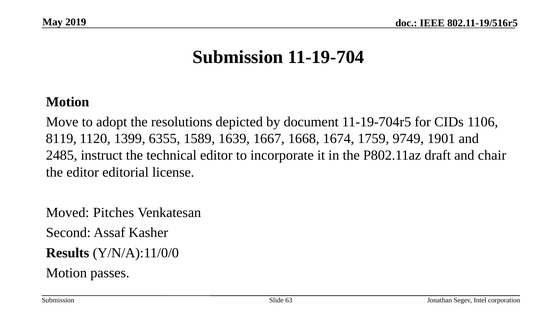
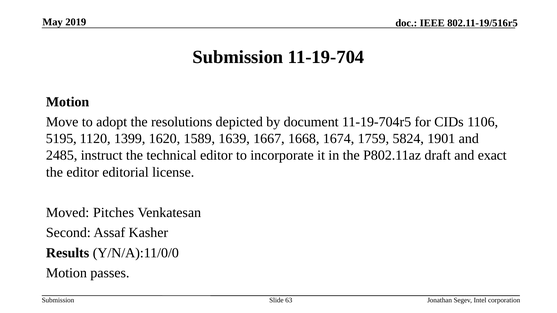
8119: 8119 -> 5195
6355: 6355 -> 1620
9749: 9749 -> 5824
chair: chair -> exact
